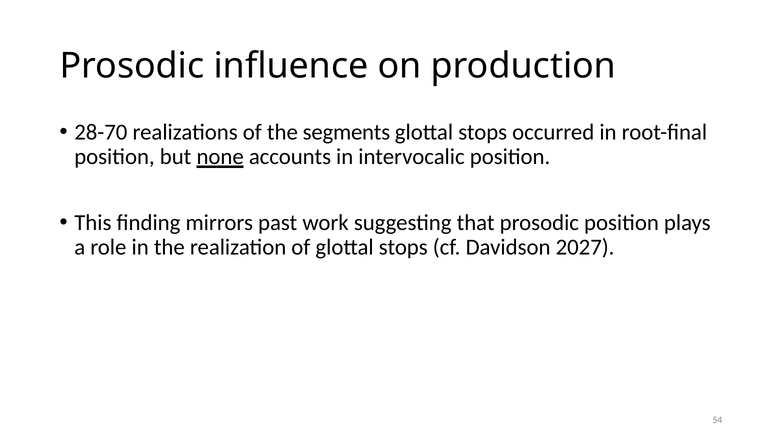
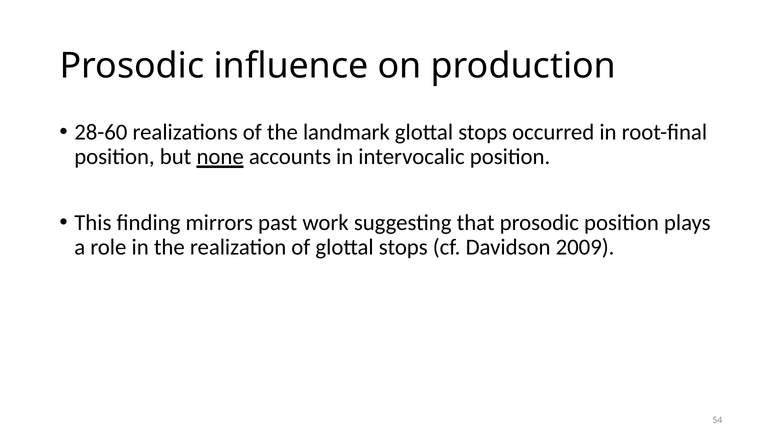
28-70: 28-70 -> 28-60
segments: segments -> landmark
2027: 2027 -> 2009
